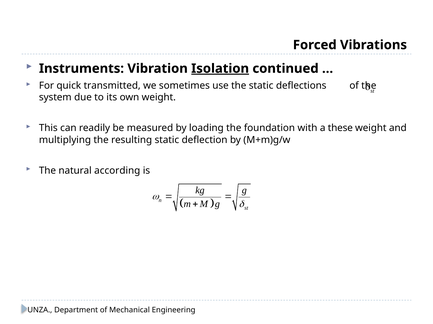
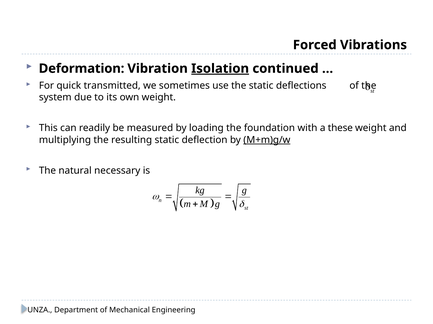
Instruments: Instruments -> Deformation
M+m)g/w underline: none -> present
according: according -> necessary
